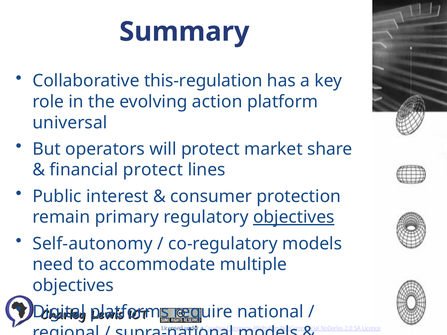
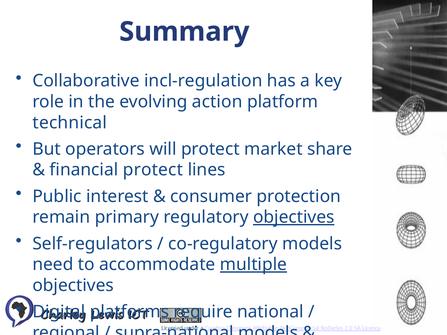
this-regulation: this-regulation -> incl-regulation
universal: universal -> technical
Self-autonomy: Self-autonomy -> Self-regulators
multiple underline: none -> present
